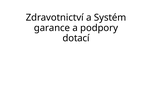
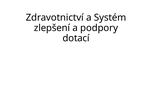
garance: garance -> zlepšení
